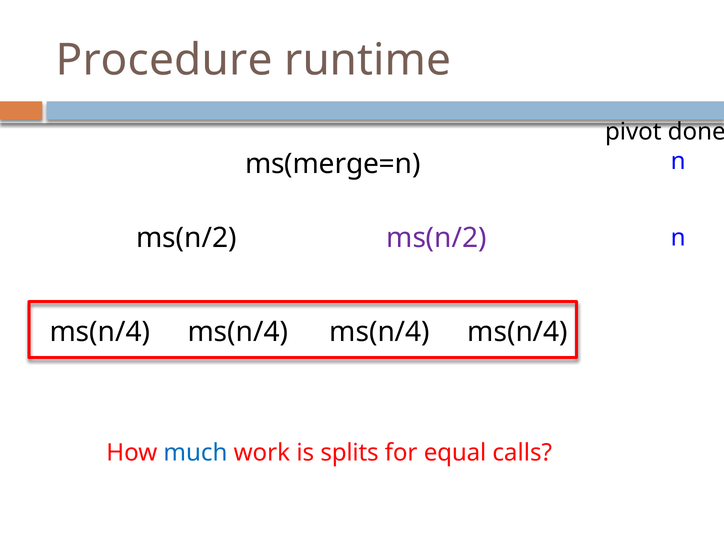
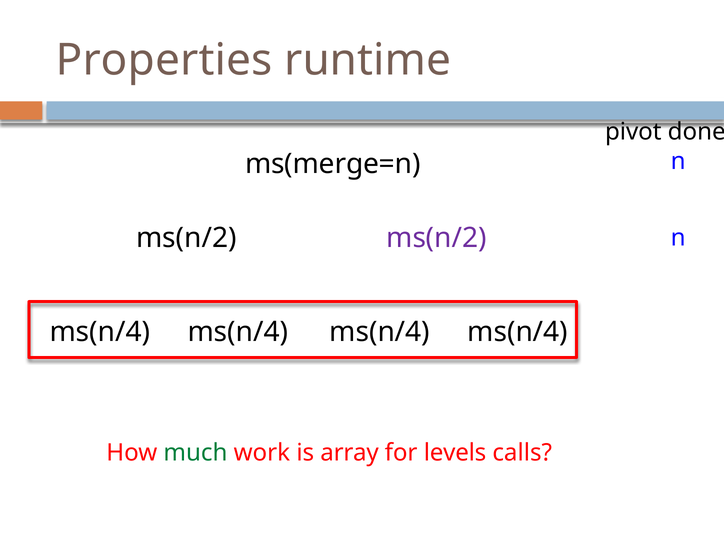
Procedure: Procedure -> Properties
much colour: blue -> green
splits: splits -> array
equal: equal -> levels
